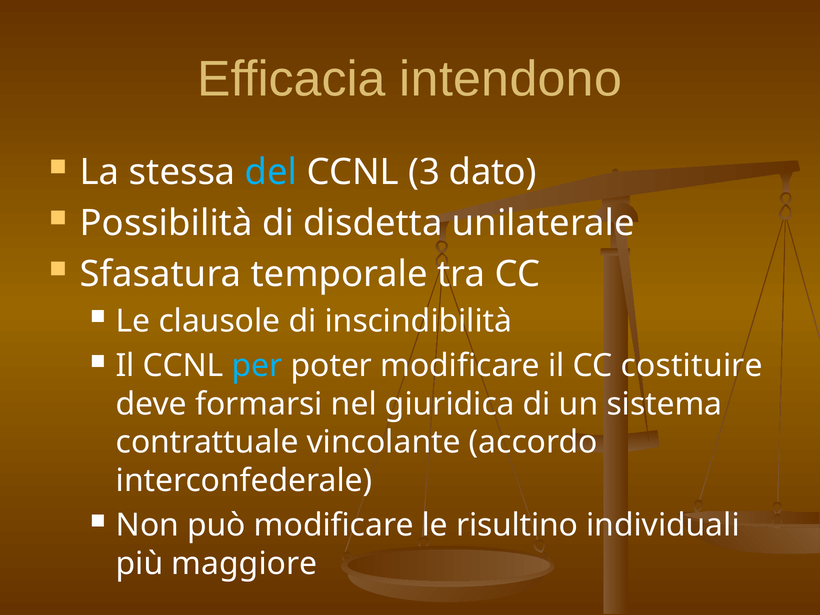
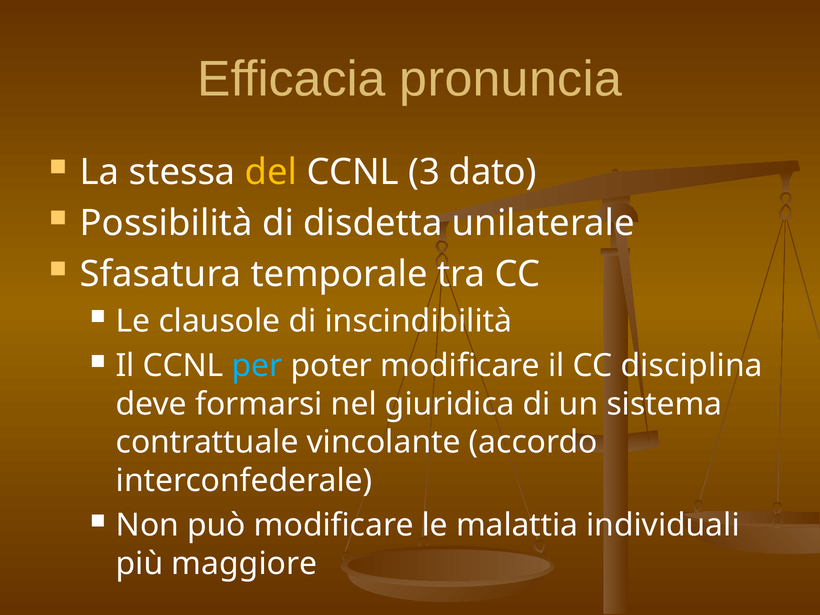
intendono: intendono -> pronuncia
del colour: light blue -> yellow
costituire: costituire -> disciplina
risultino: risultino -> malattia
